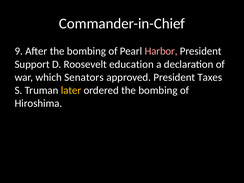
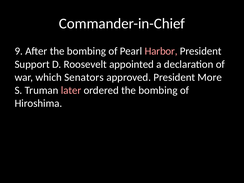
education: education -> appointed
Taxes: Taxes -> More
later colour: yellow -> pink
